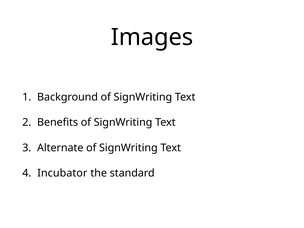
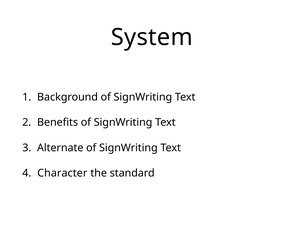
Images: Images -> System
Incubator: Incubator -> Character
